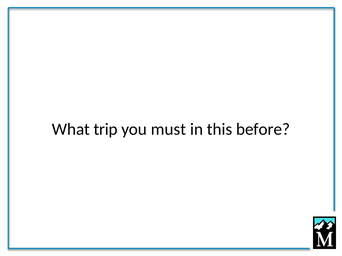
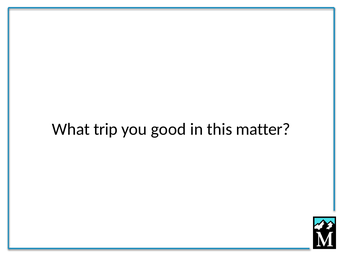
must: must -> good
before: before -> matter
